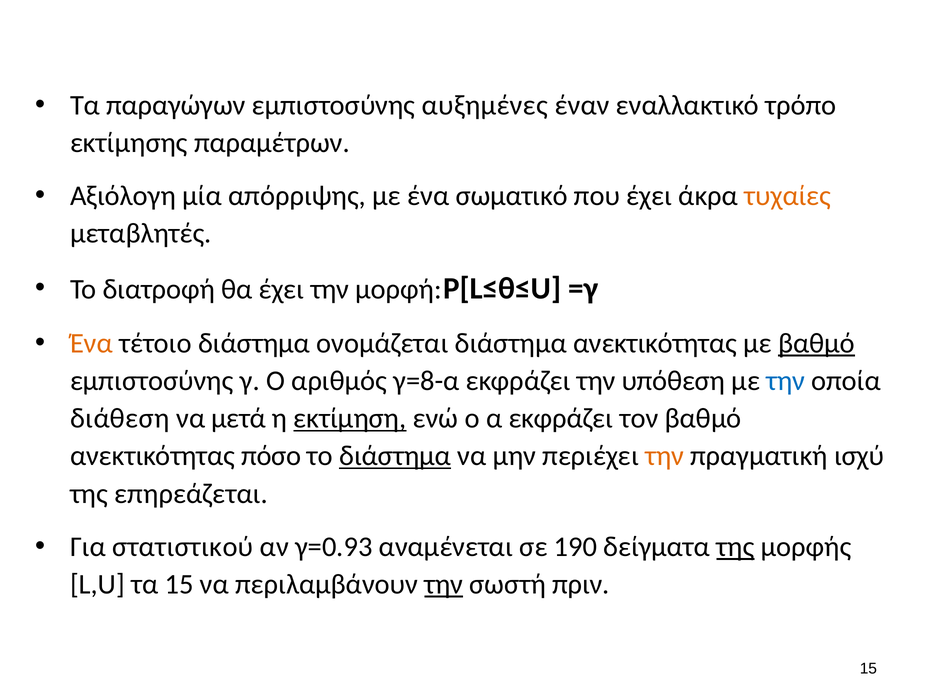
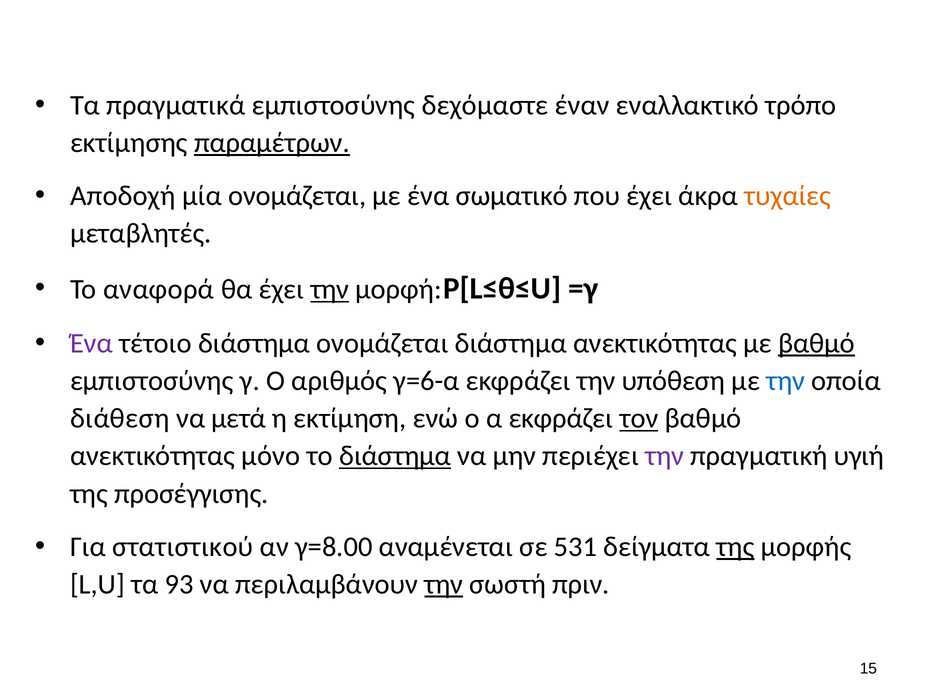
παραγώγων: παραγώγων -> πραγματικά
αυξημένες: αυξημένες -> δεχόμαστε
παραμέτρων underline: none -> present
Αξιόλογη: Αξιόλογη -> Αποδοχή
μία απόρριψης: απόρριψης -> ονομάζεται
διατροφή: διατροφή -> αναφορά
την at (330, 289) underline: none -> present
Ένα at (91, 343) colour: orange -> purple
γ=8-α: γ=8-α -> γ=6-α
εκτίμηση underline: present -> none
τον underline: none -> present
πόσο: πόσο -> μόνο
την at (665, 456) colour: orange -> purple
ισχύ: ισχύ -> υγιή
επηρεάζεται: επηρεάζεται -> προσέγγισης
γ=0.93: γ=0.93 -> γ=8.00
190: 190 -> 531
τα 15: 15 -> 93
